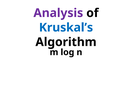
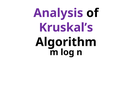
Kruskal’s colour: blue -> purple
